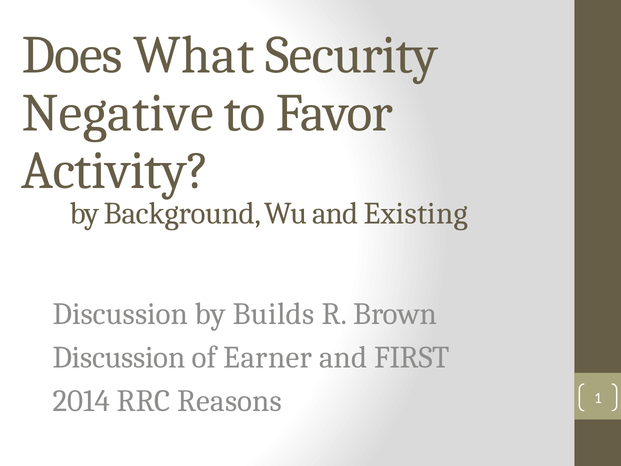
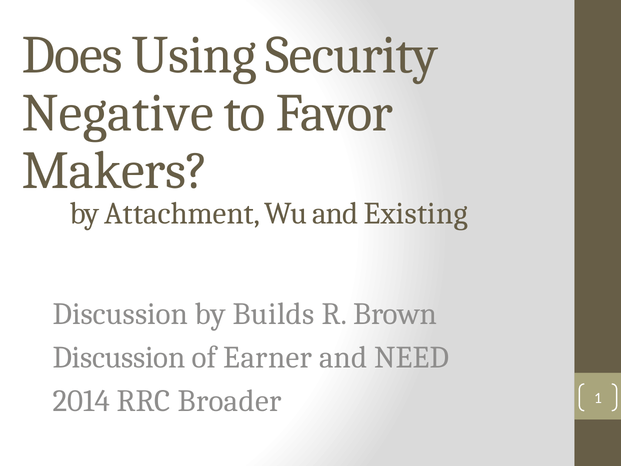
What: What -> Using
Activity: Activity -> Makers
Background: Background -> Attachment
FIRST: FIRST -> NEED
Reasons: Reasons -> Broader
